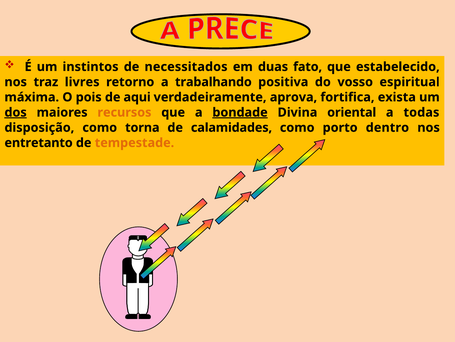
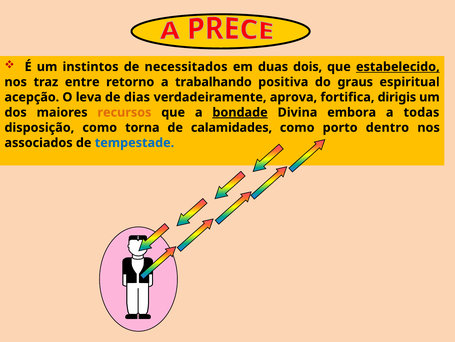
fato: fato -> dois
estabelecido underline: none -> present
livres: livres -> entre
vosso: vosso -> graus
máxima: máxima -> acepção
pois: pois -> leva
aqui: aqui -> dias
exista: exista -> dirigis
dos underline: present -> none
oriental: oriental -> embora
entretanto: entretanto -> associados
tempestade colour: orange -> blue
